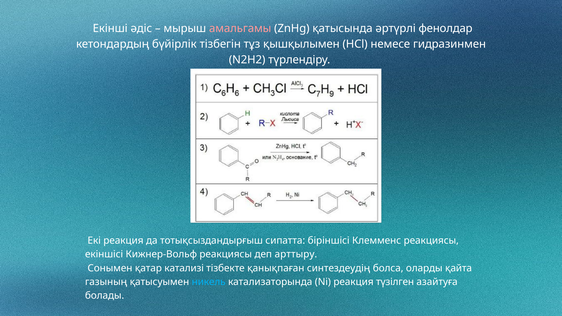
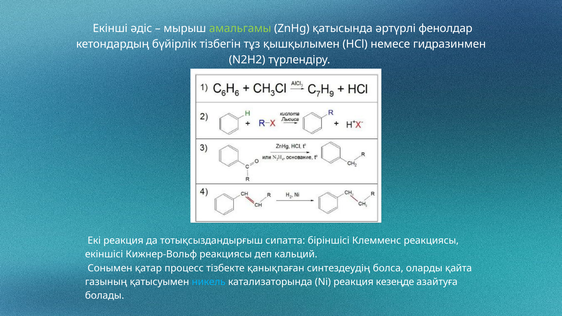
амальгамы colour: pink -> light green
арттыру: арттыру -> кальций
катализі: катализі -> процесс
түзілген: түзілген -> кезеңде
